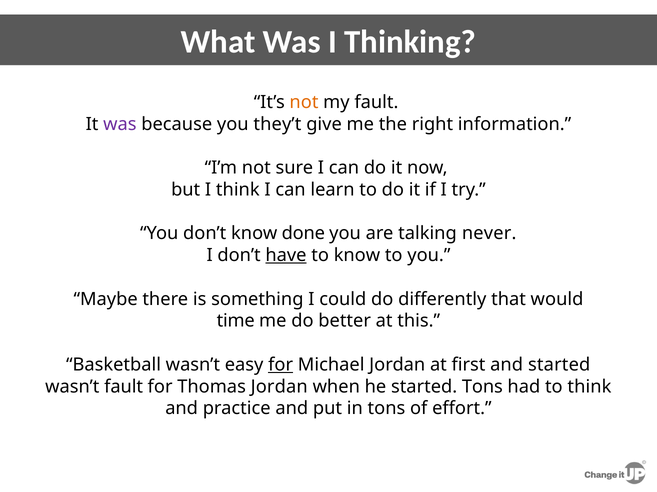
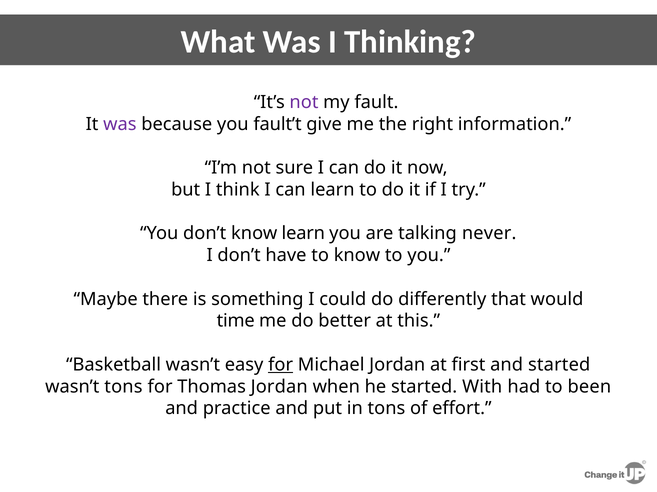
not at (304, 102) colour: orange -> purple
they’t: they’t -> fault’t
know done: done -> learn
have underline: present -> none
wasn’t fault: fault -> tons
started Tons: Tons -> With
to think: think -> been
